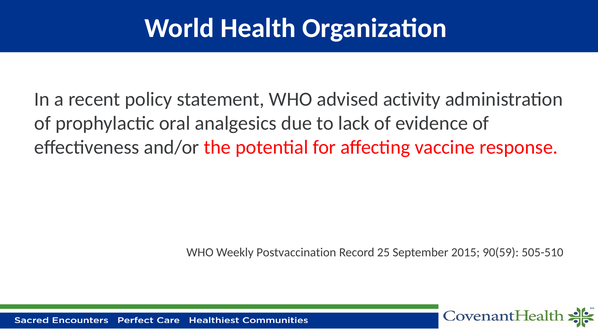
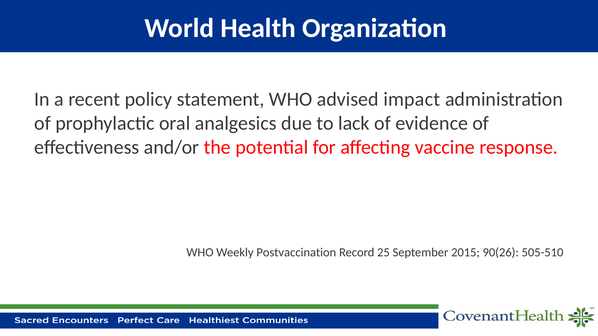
activity: activity -> impact
90(59: 90(59 -> 90(26
